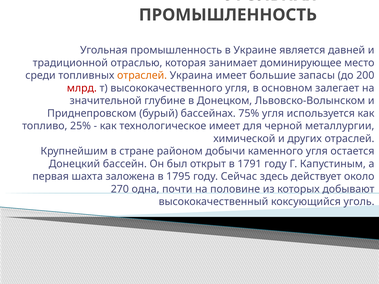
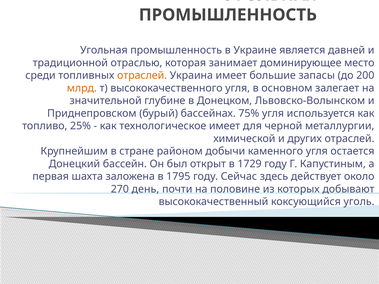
млрд colour: red -> orange
1791: 1791 -> 1729
одна: одна -> день
